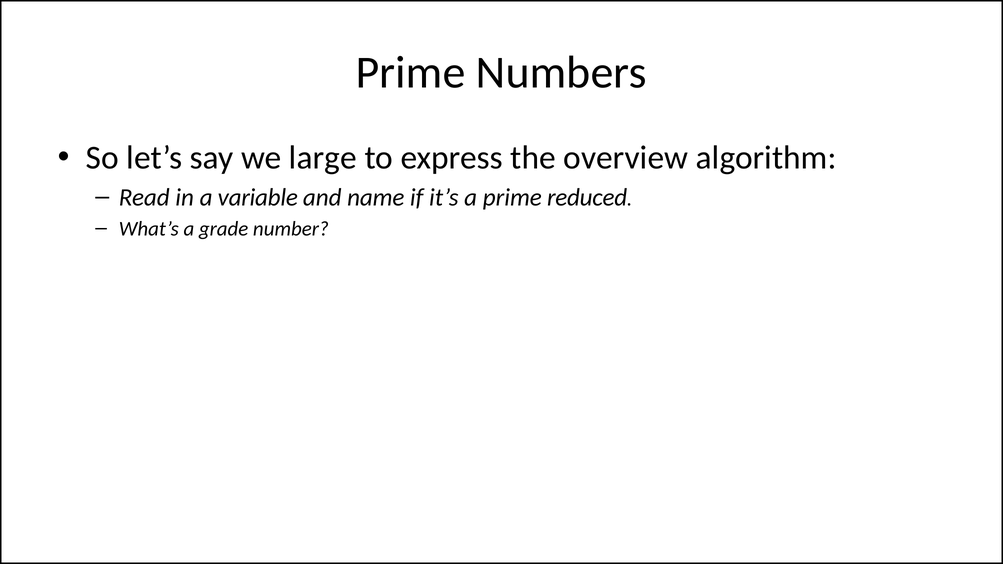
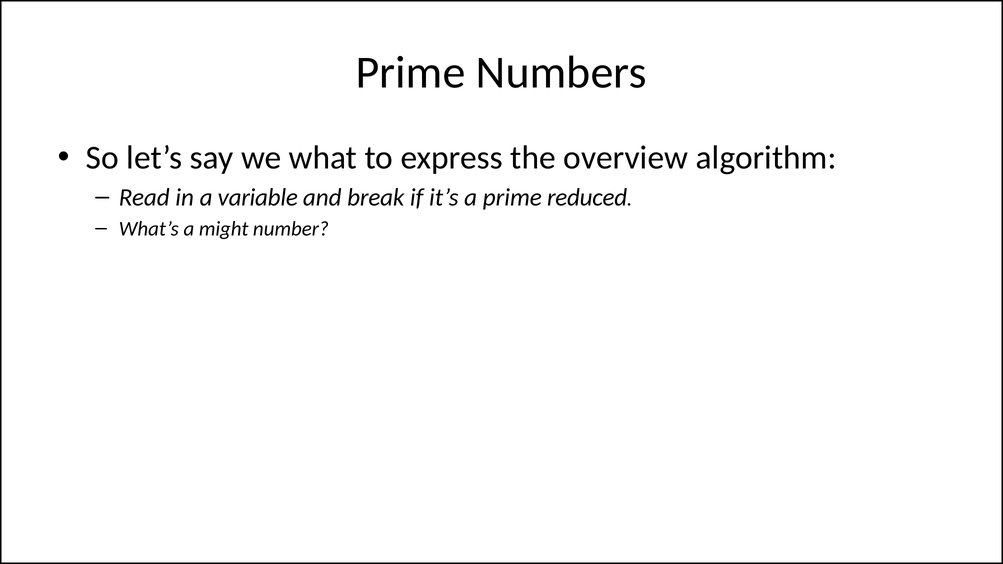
large: large -> what
name: name -> break
grade: grade -> might
